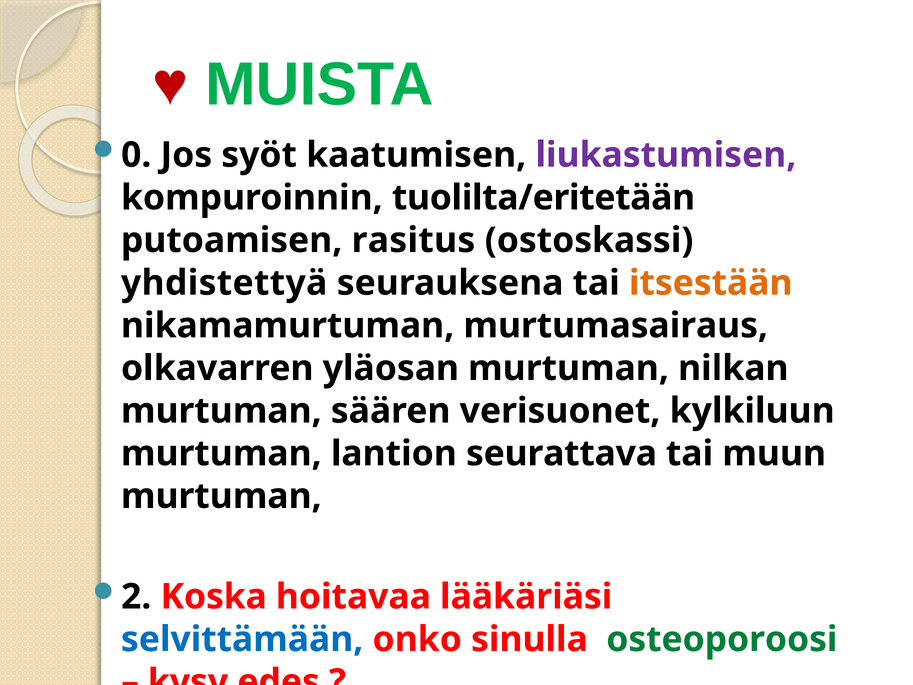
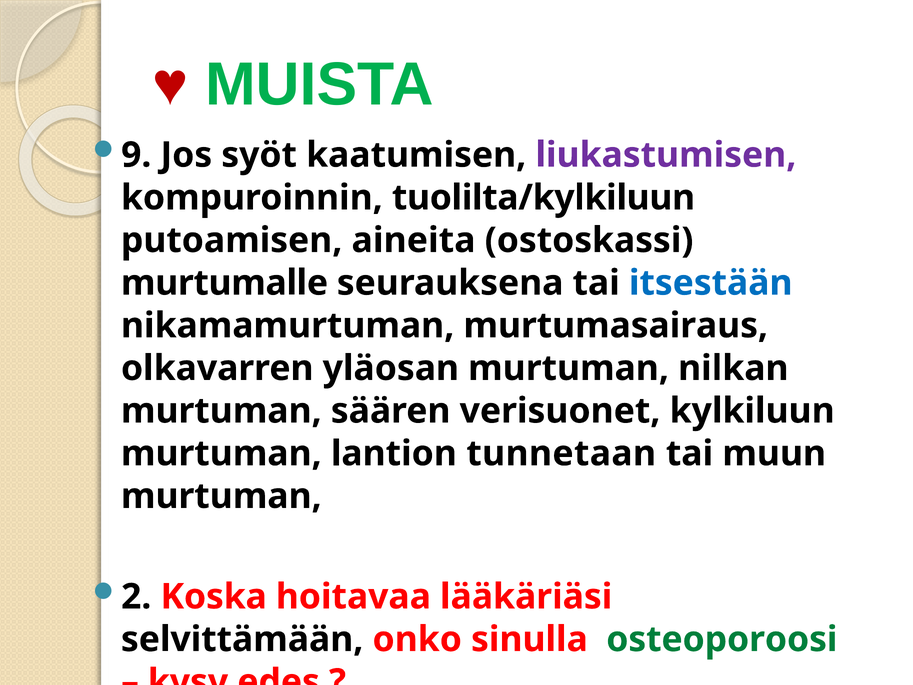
0: 0 -> 9
tuolilta/eritetään: tuolilta/eritetään -> tuolilta/kylkiluun
rasitus: rasitus -> aineita
yhdistettyä: yhdistettyä -> murtumalle
itsestään colour: orange -> blue
seurattava: seurattava -> tunnetaan
selvittämään colour: blue -> black
